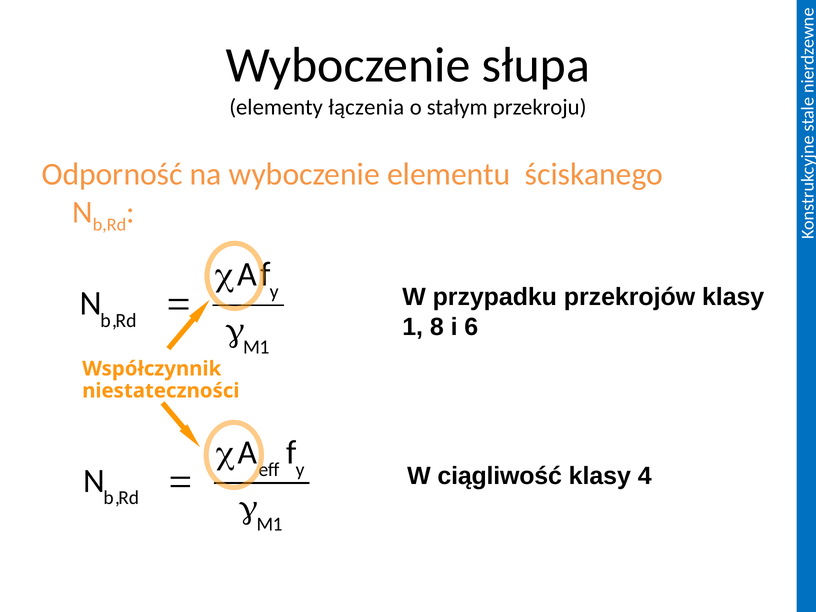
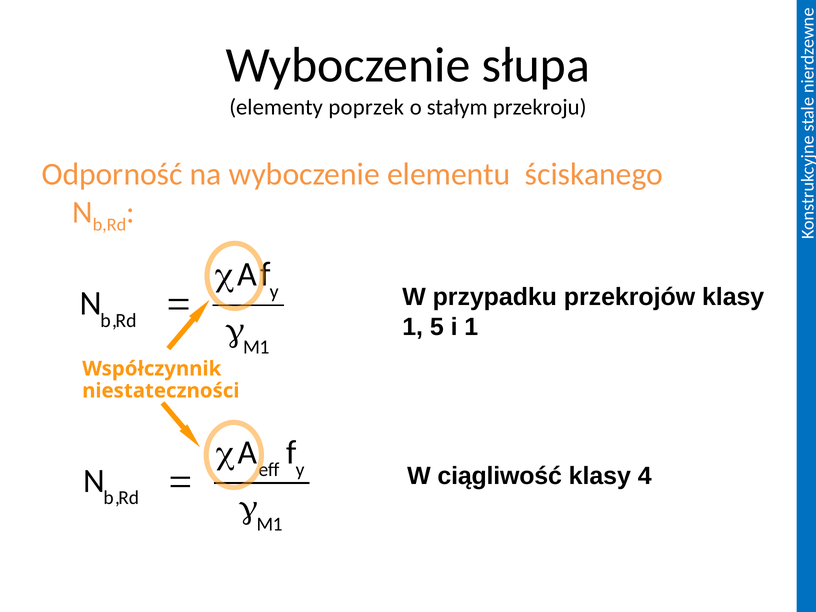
łączenia: łączenia -> poprzek
8: 8 -> 5
i 6: 6 -> 1
